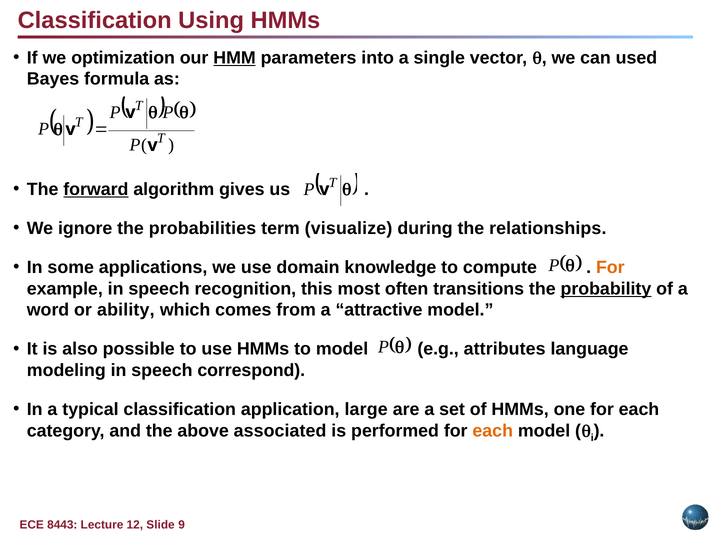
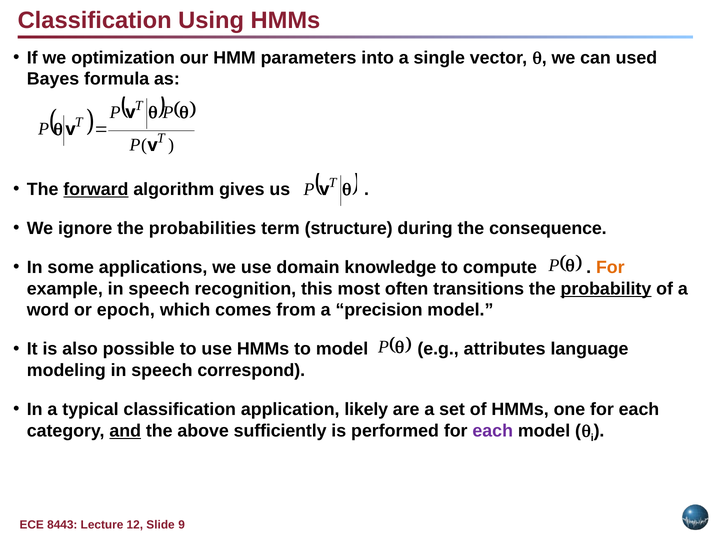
HMM underline: present -> none
visualize: visualize -> structure
relationships: relationships -> consequence
ability: ability -> epoch
attractive: attractive -> precision
large: large -> likely
and underline: none -> present
associated: associated -> sufficiently
each at (493, 431) colour: orange -> purple
